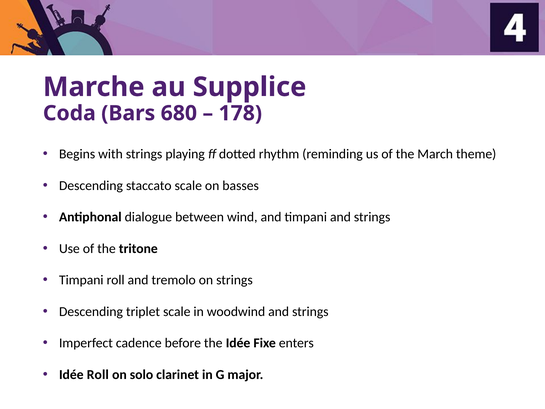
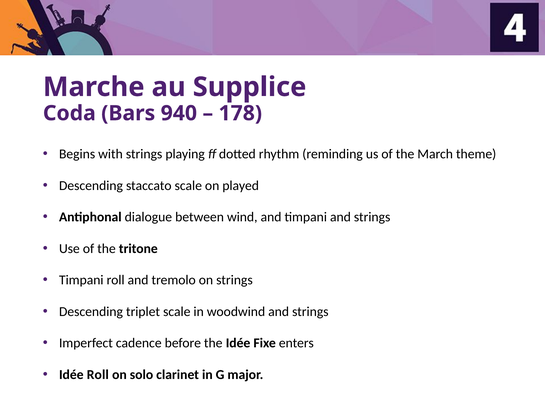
680: 680 -> 940
basses: basses -> played
